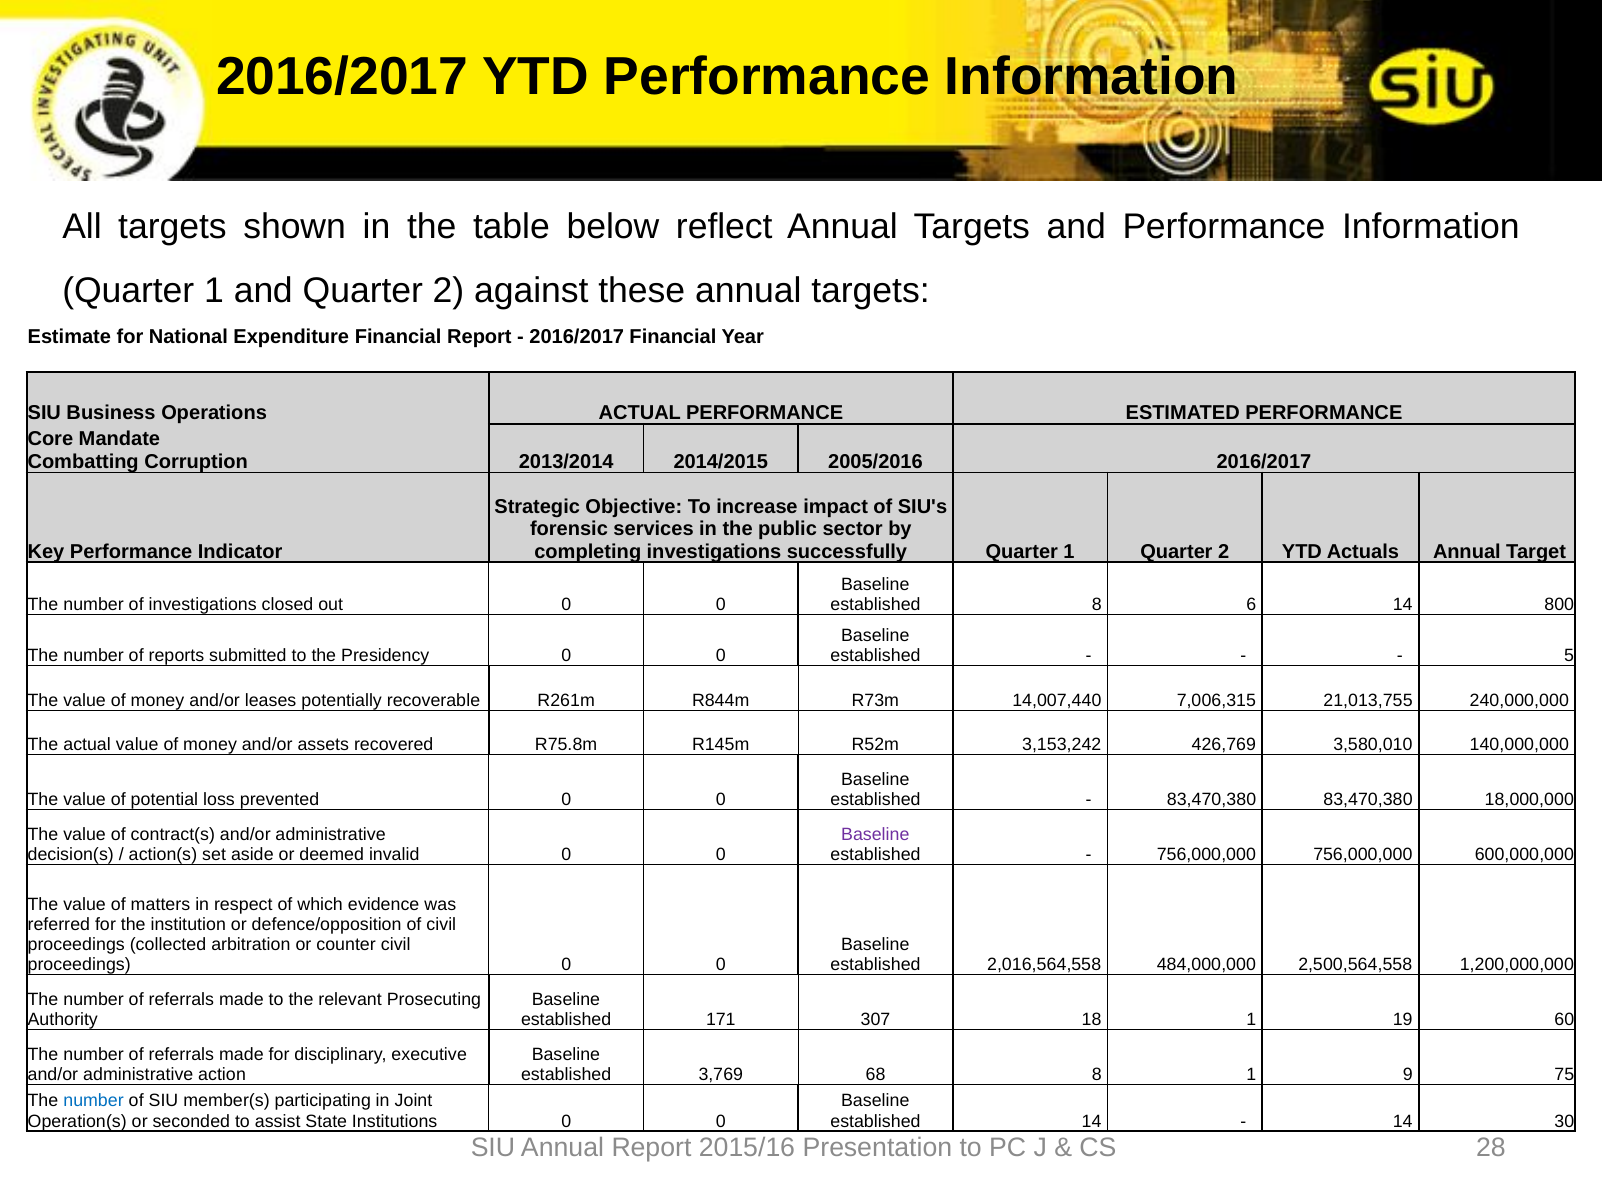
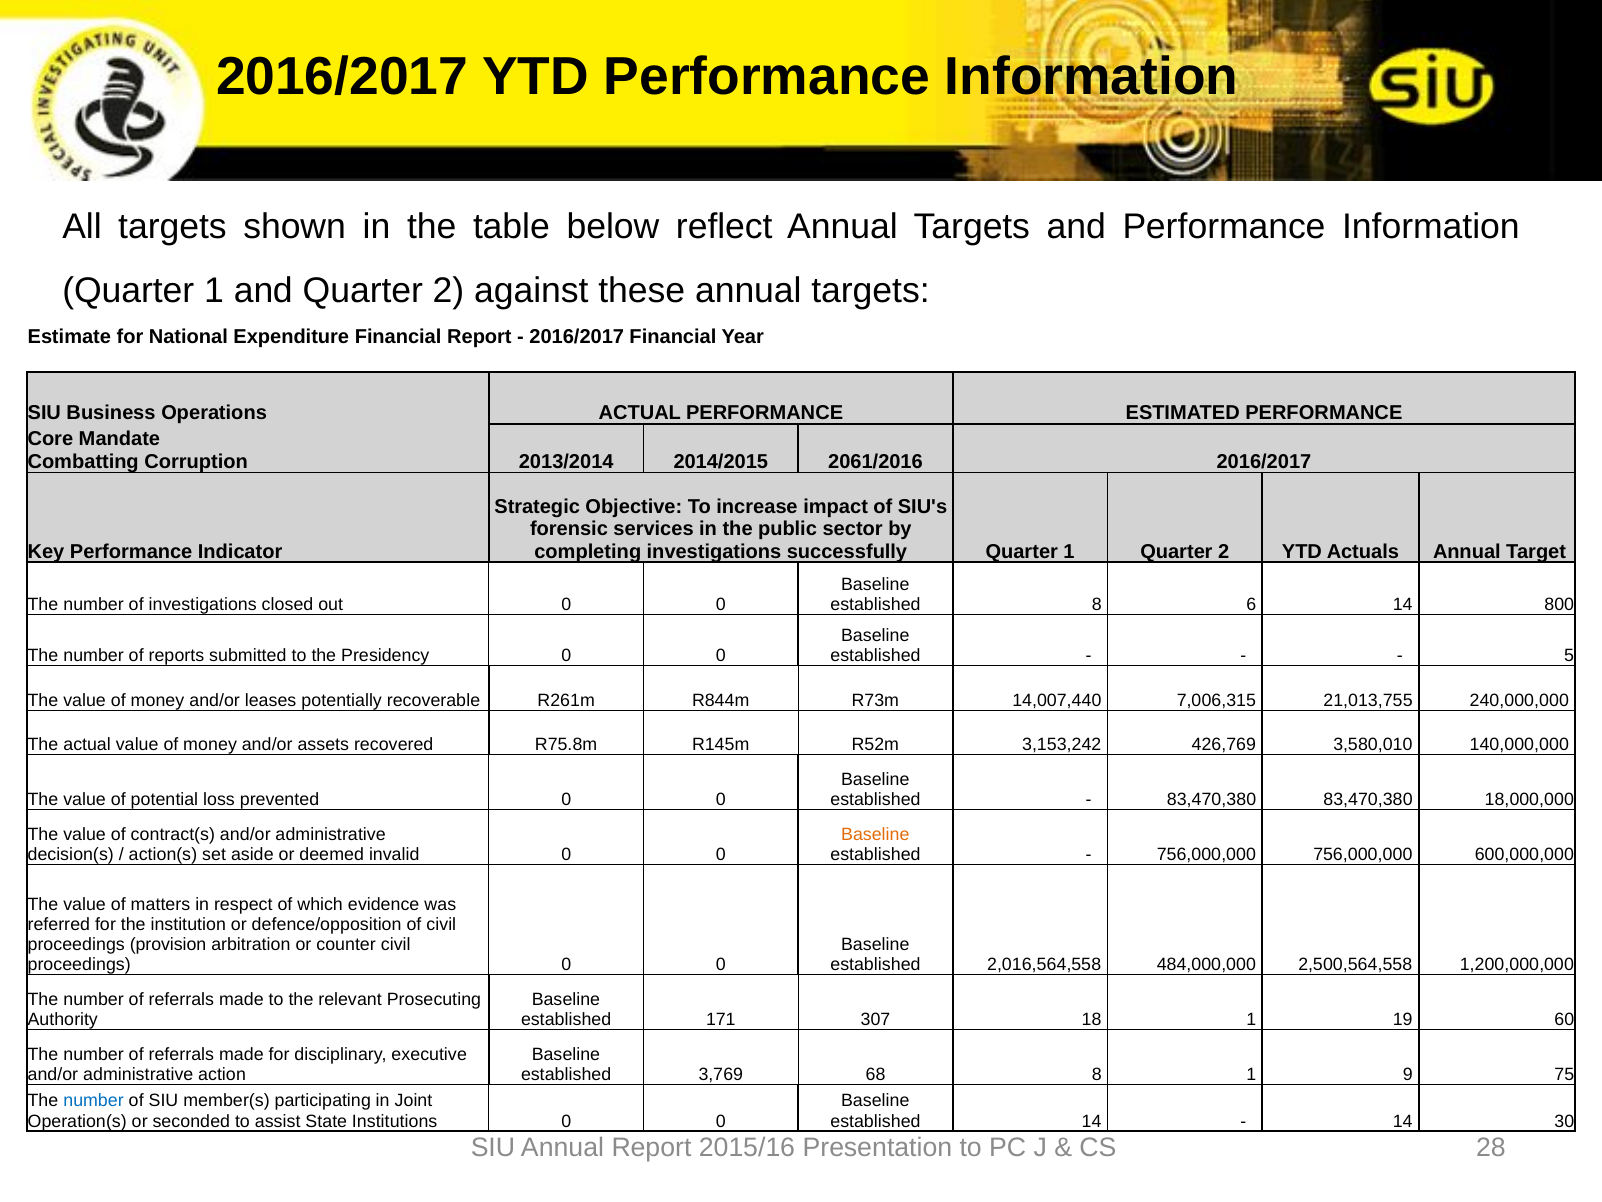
2005/2016: 2005/2016 -> 2061/2016
Baseline at (875, 835) colour: purple -> orange
collected: collected -> provision
